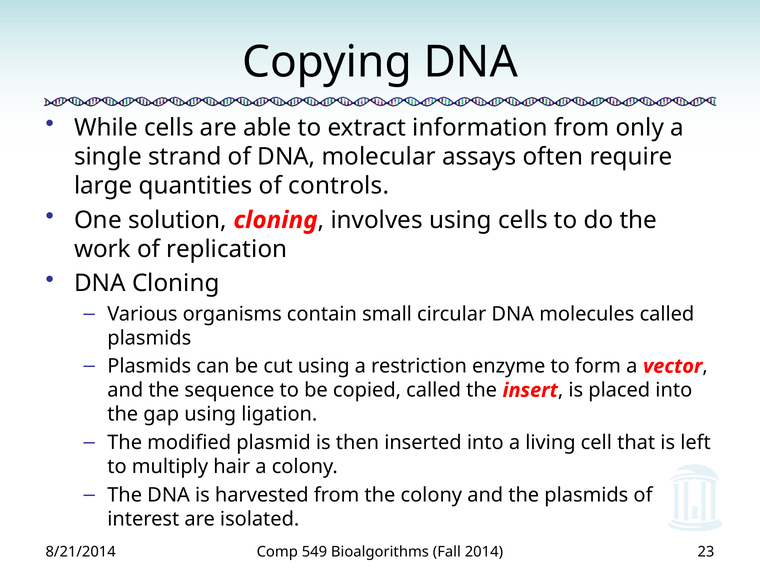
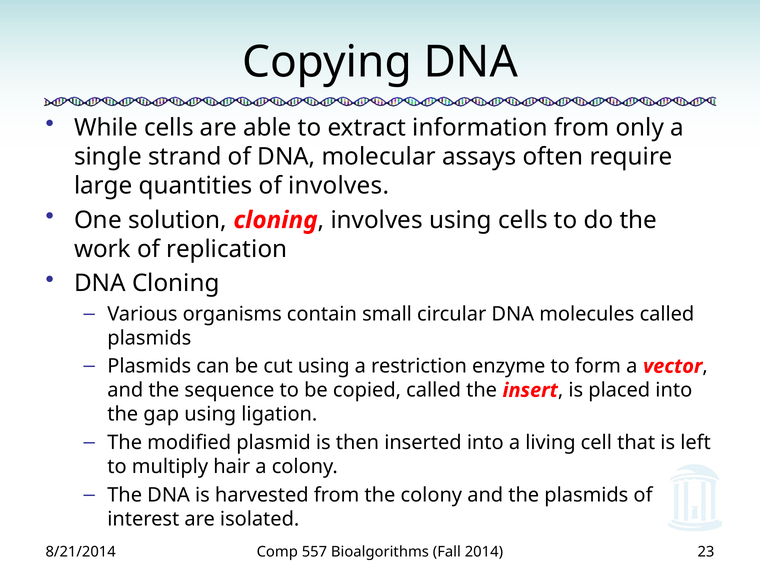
of controls: controls -> involves
549: 549 -> 557
